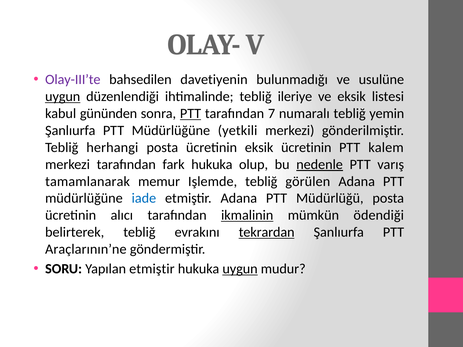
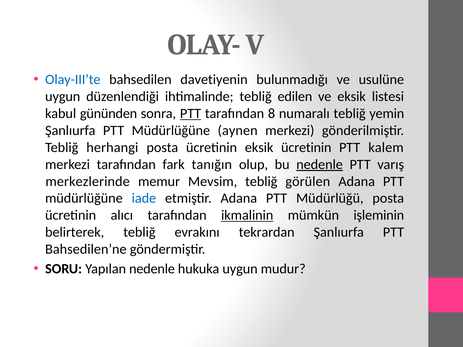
Olay-III’te colour: purple -> blue
uygun at (63, 97) underline: present -> none
ileriye: ileriye -> edilen
7: 7 -> 8
yetkili: yetkili -> aynen
fark hukuka: hukuka -> tanığın
tamamlanarak: tamamlanarak -> merkezlerinde
Işlemde: Işlemde -> Mevsim
ödendiği: ödendiği -> işleminin
tekrardan underline: present -> none
Araçlarının’ne: Araçlarının’ne -> Bahsedilen’ne
Yapılan etmiştir: etmiştir -> nedenle
uygun at (240, 269) underline: present -> none
